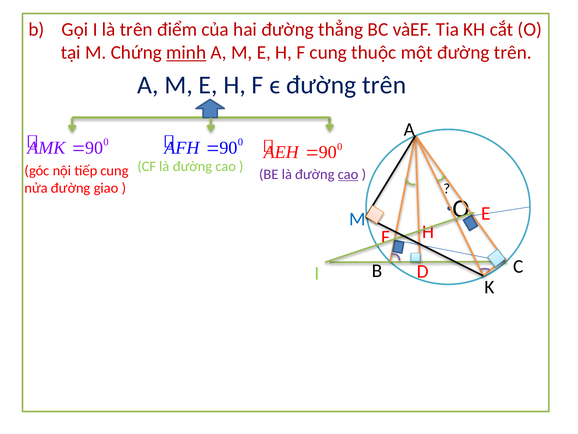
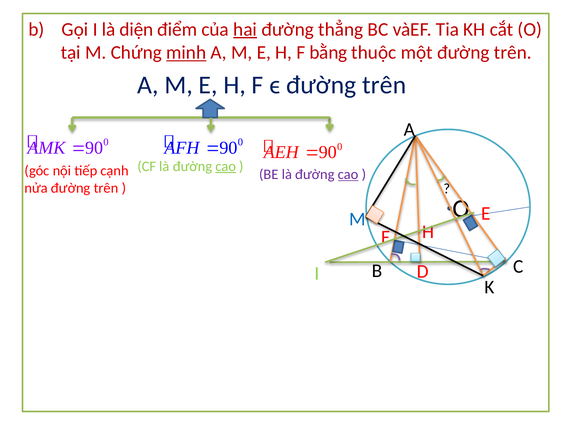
là trên: trên -> diện
hai underline: none -> present
F cung: cung -> bằng
cao at (226, 166) underline: none -> present
tiếp cung: cung -> cạnh
nửa đường giao: giao -> trên
